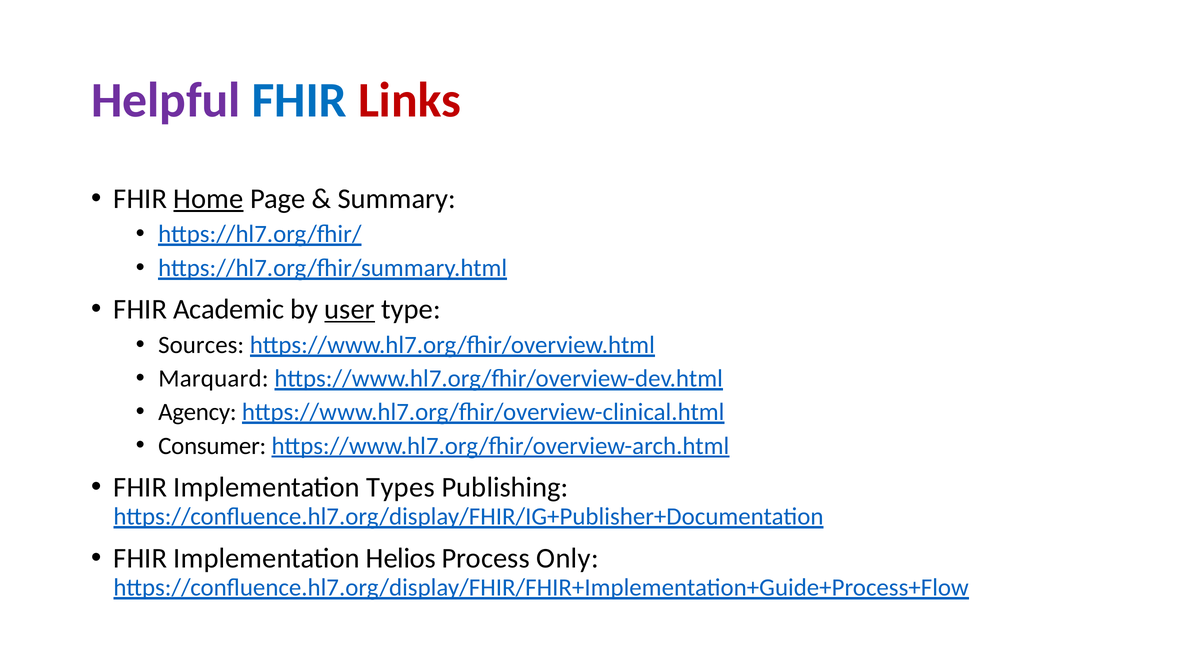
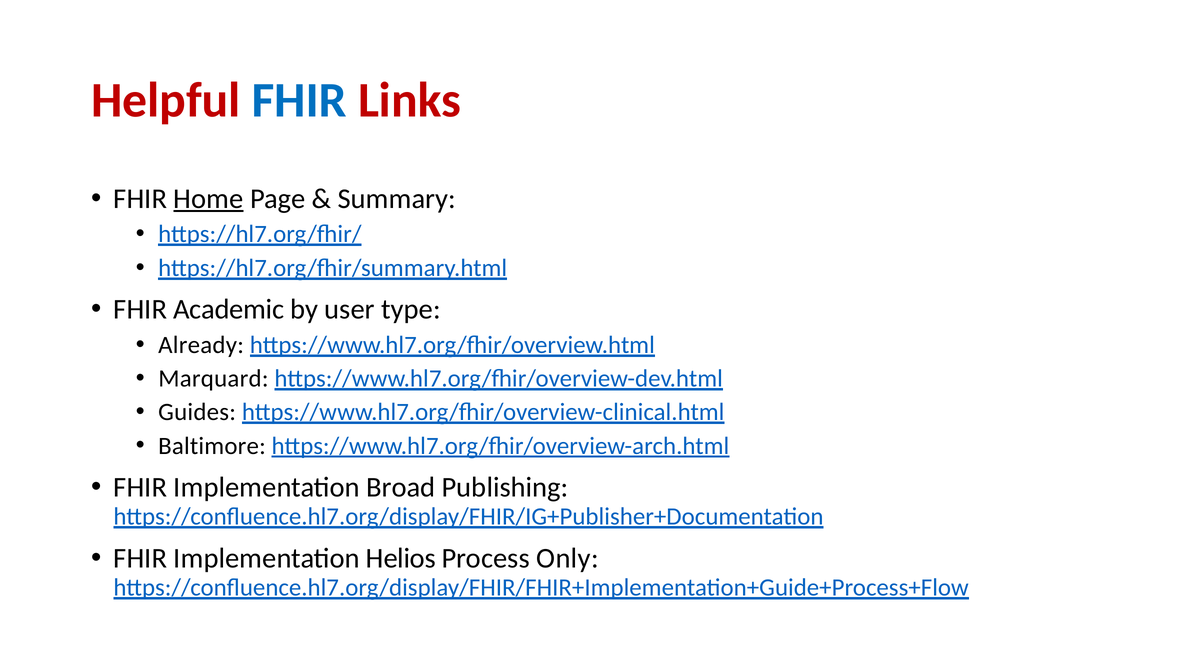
Helpful colour: purple -> red
user underline: present -> none
Sources: Sources -> Already
Agency: Agency -> Guides
Consumer: Consumer -> Baltimore
Types: Types -> Broad
